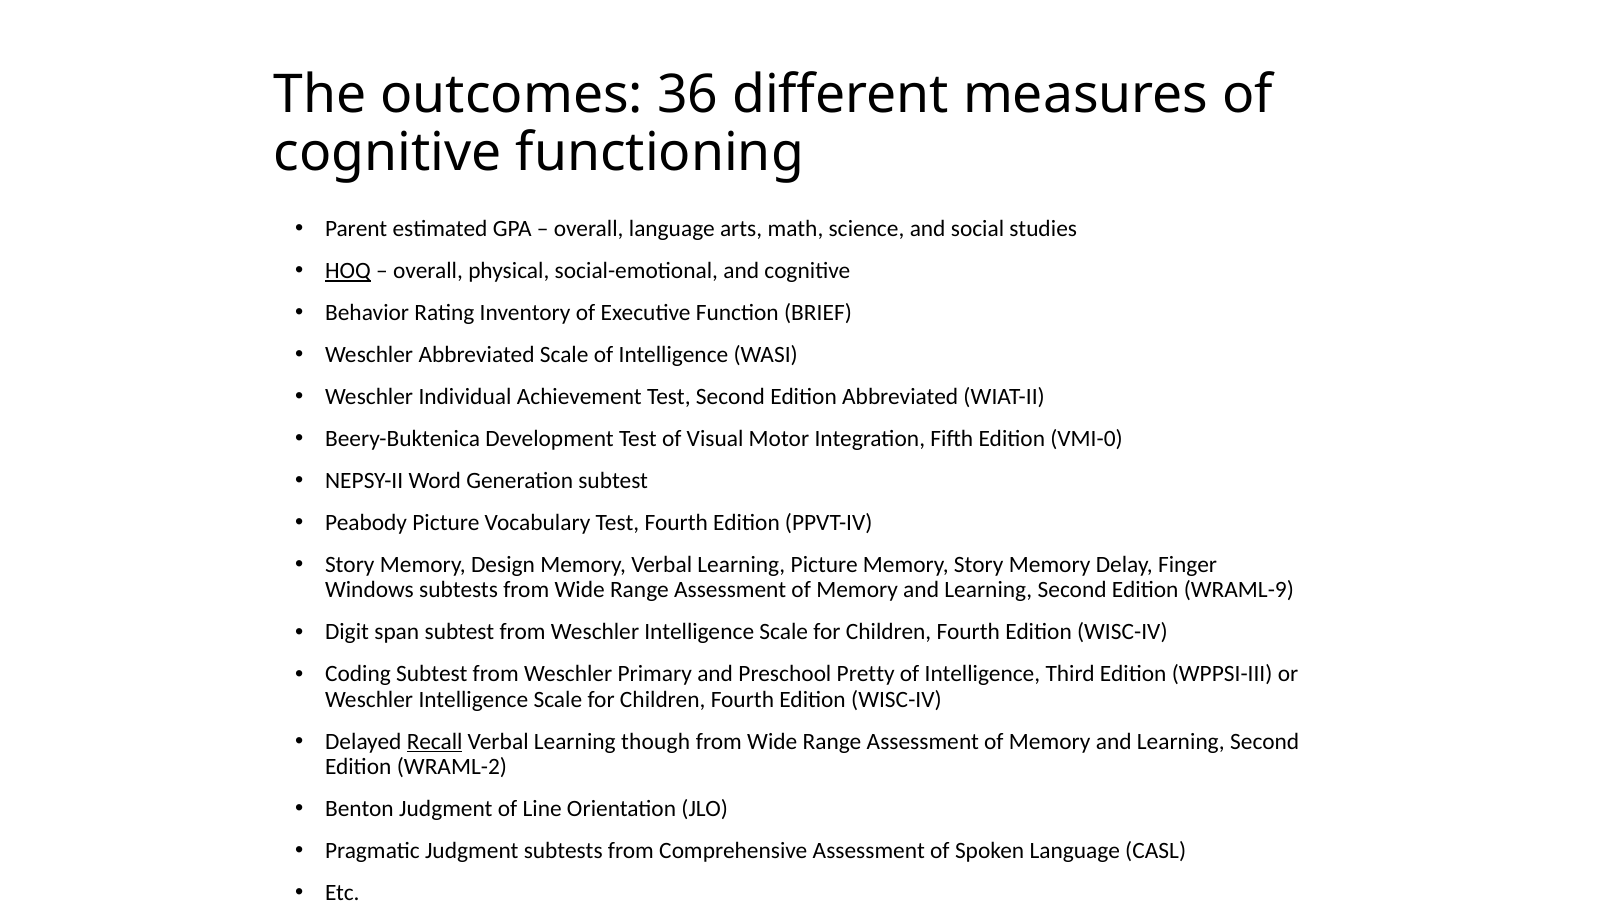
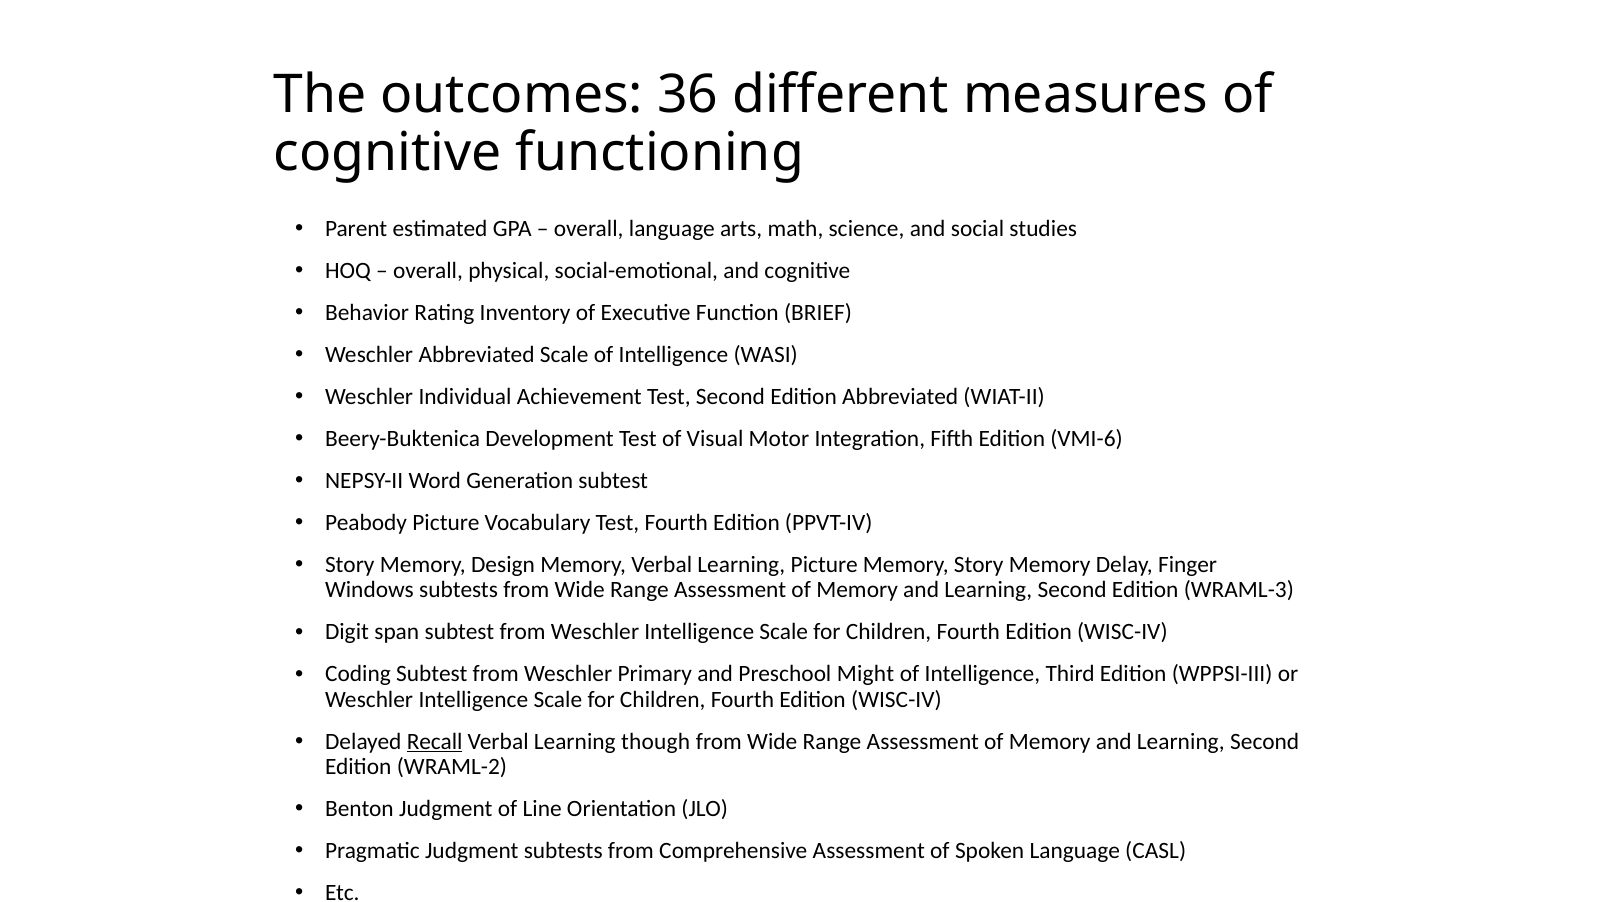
HOQ underline: present -> none
VMI-0: VMI-0 -> VMI-6
WRAML-9: WRAML-9 -> WRAML-3
Pretty: Pretty -> Might
